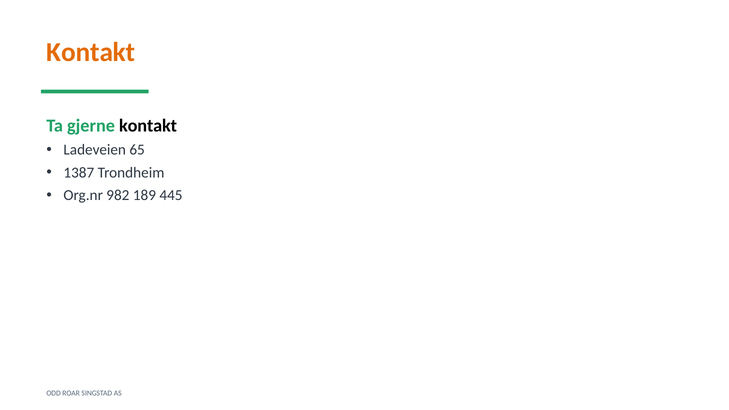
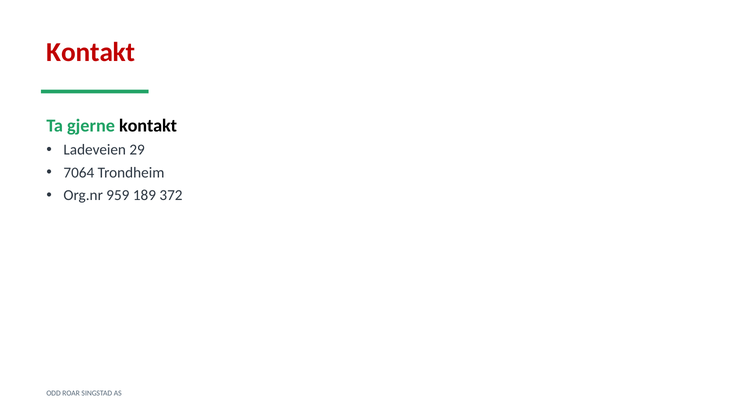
Kontakt at (91, 52) colour: orange -> red
65: 65 -> 29
1387: 1387 -> 7064
982: 982 -> 959
445: 445 -> 372
